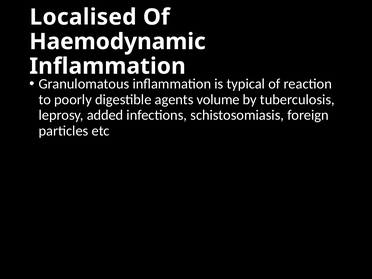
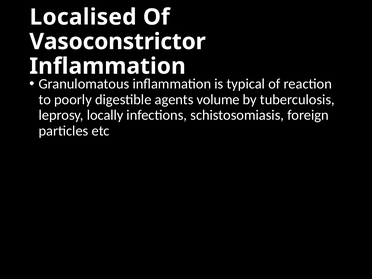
Haemodynamic: Haemodynamic -> Vasoconstrictor
added: added -> locally
